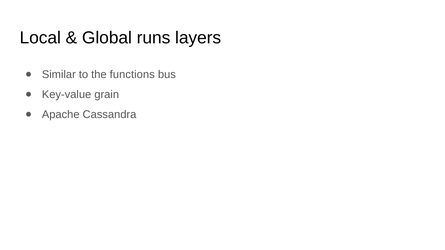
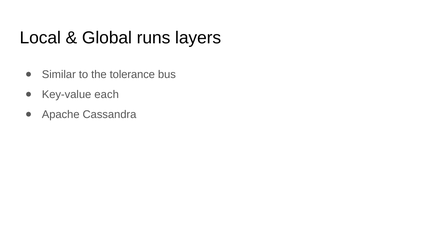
functions: functions -> tolerance
grain: grain -> each
